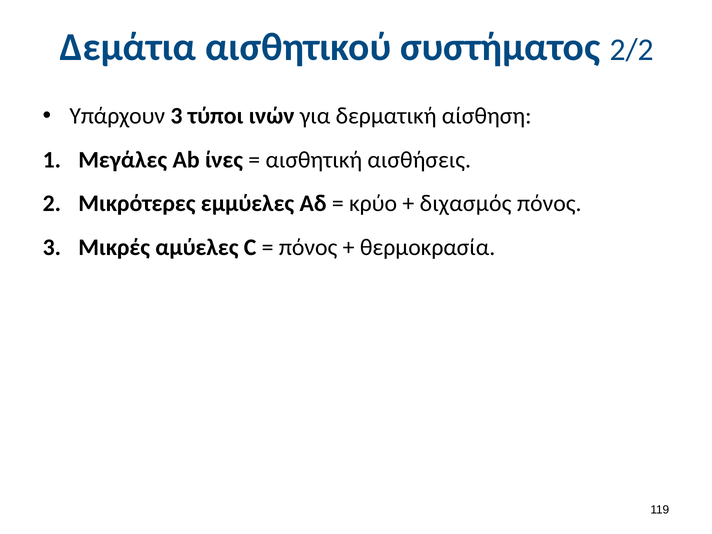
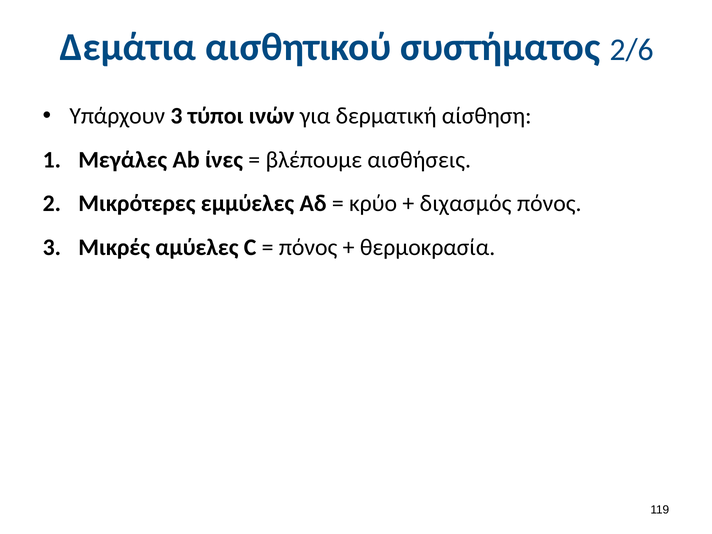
2/2: 2/2 -> 2/6
αισθητική: αισθητική -> βλέπουμε
